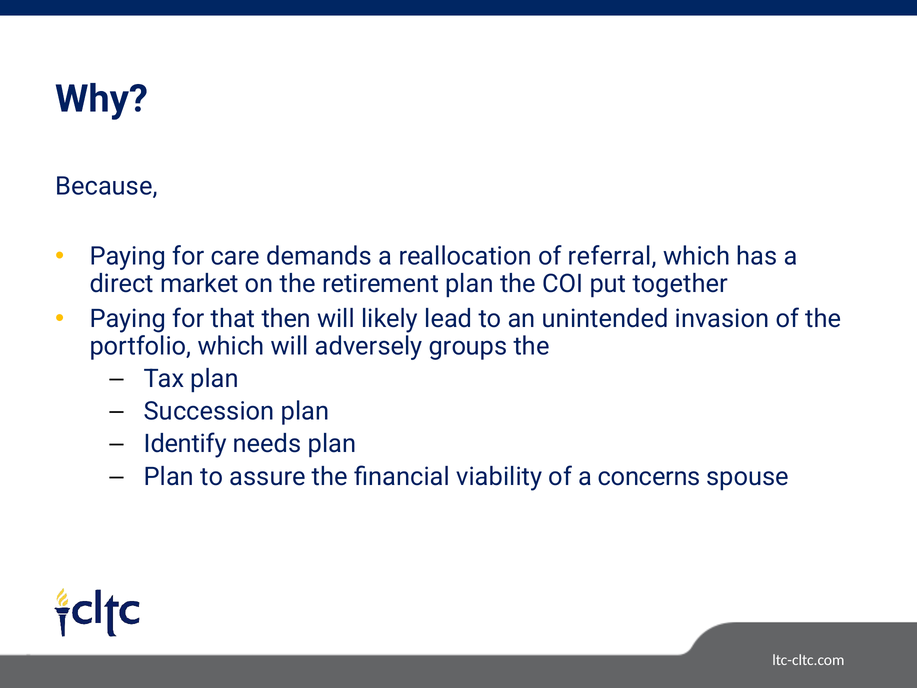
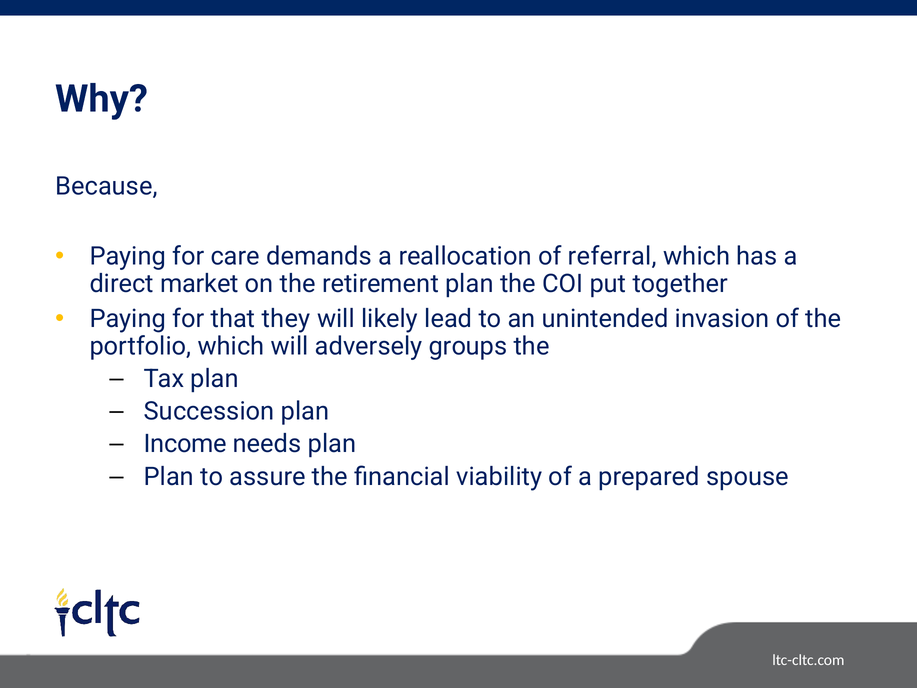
then: then -> they
Identify: Identify -> Income
concerns: concerns -> prepared
